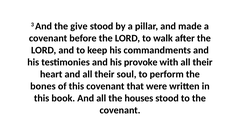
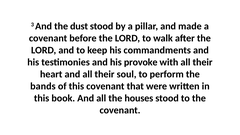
give: give -> dust
bones: bones -> bands
